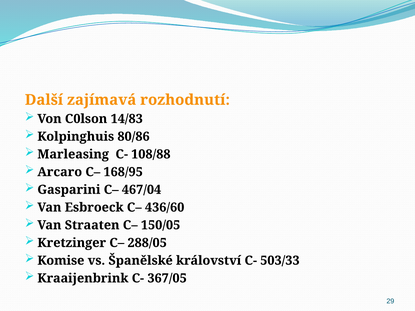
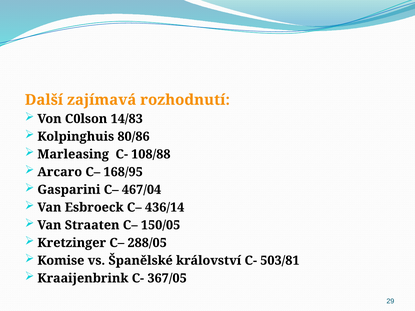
436/60: 436/60 -> 436/14
503/33: 503/33 -> 503/81
